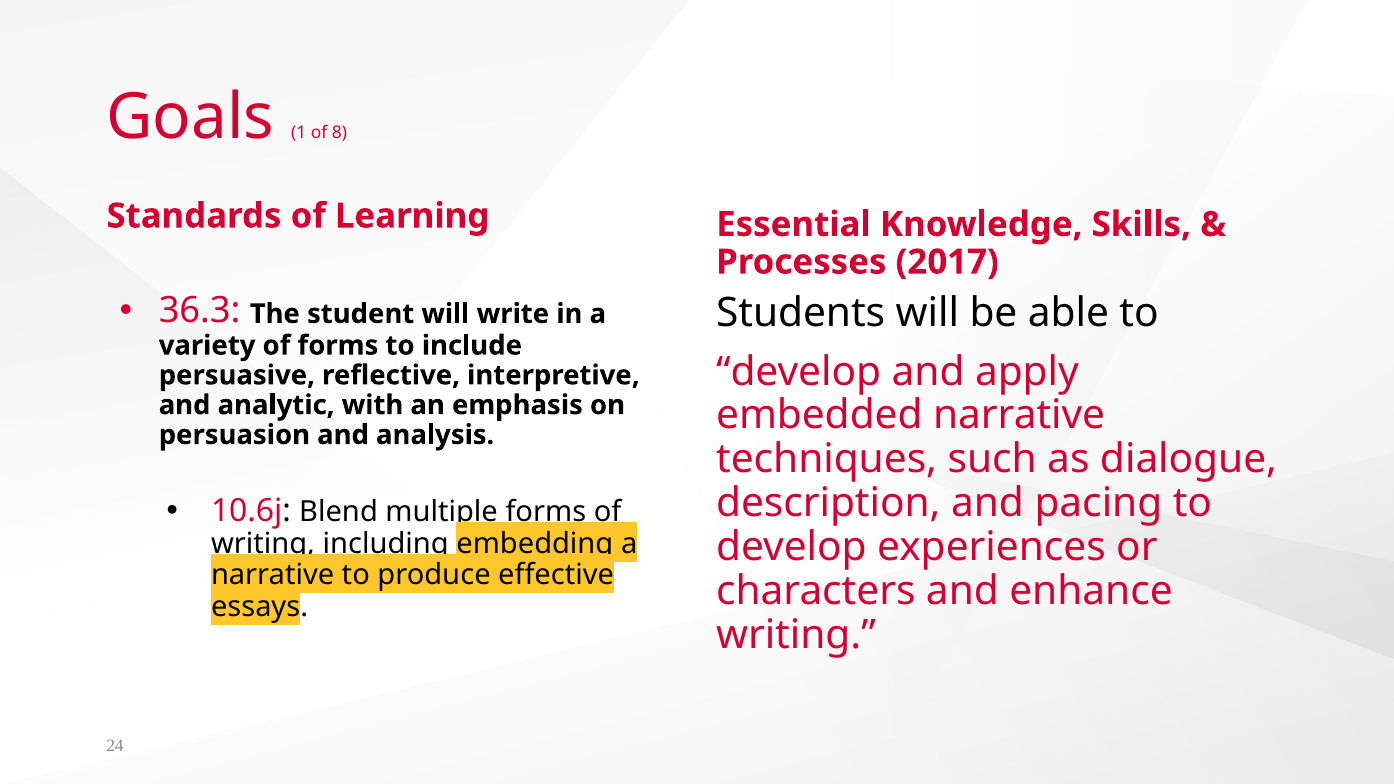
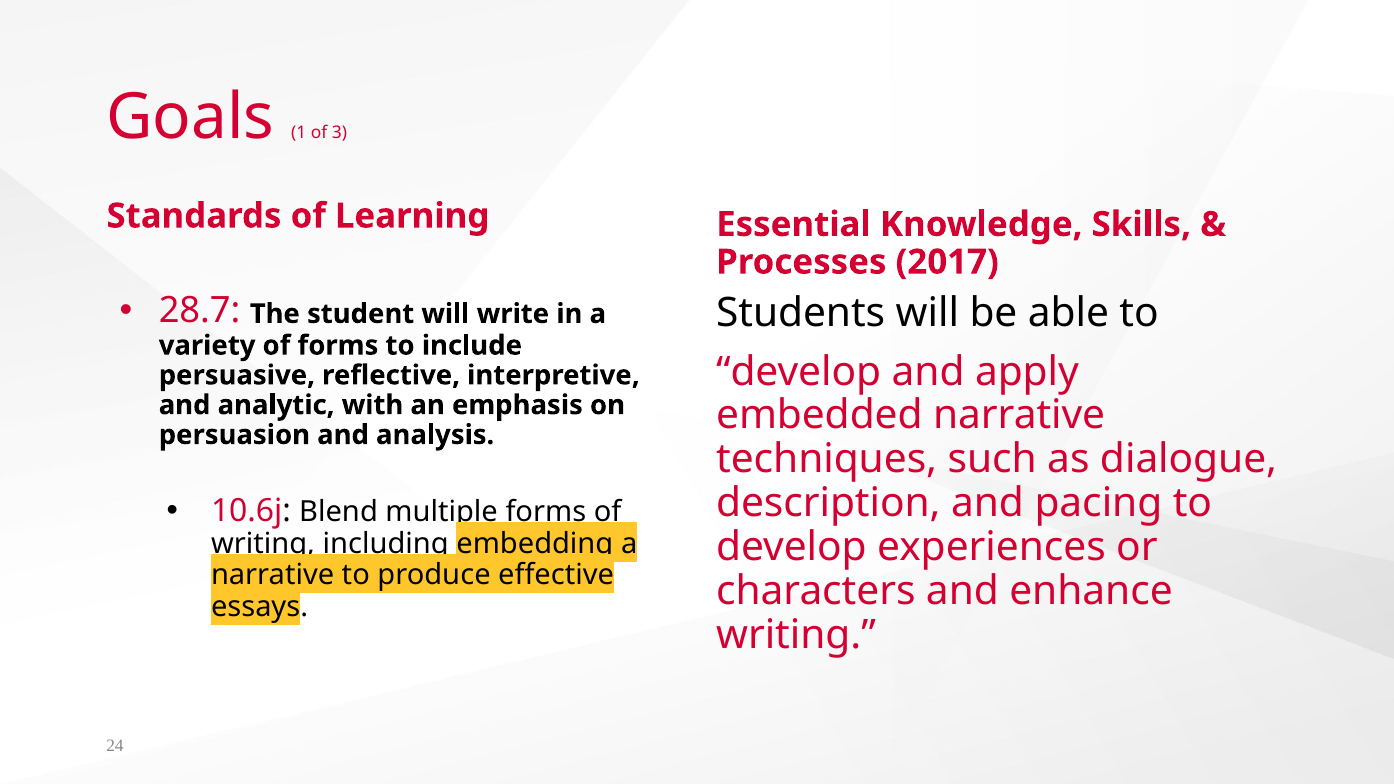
8: 8 -> 3
36.3: 36.3 -> 28.7
